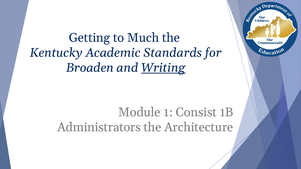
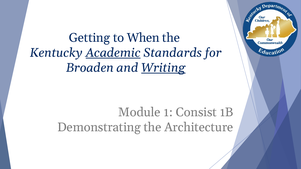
Much: Much -> When
Academic underline: none -> present
Administrators: Administrators -> Demonstrating
